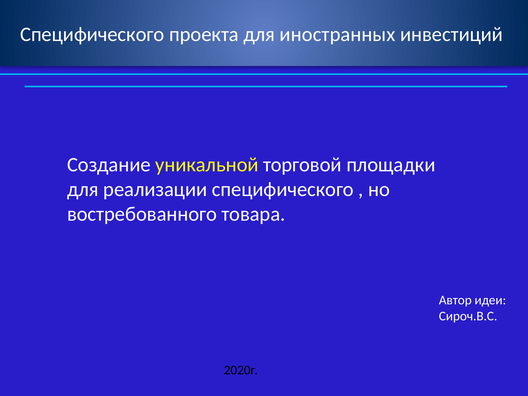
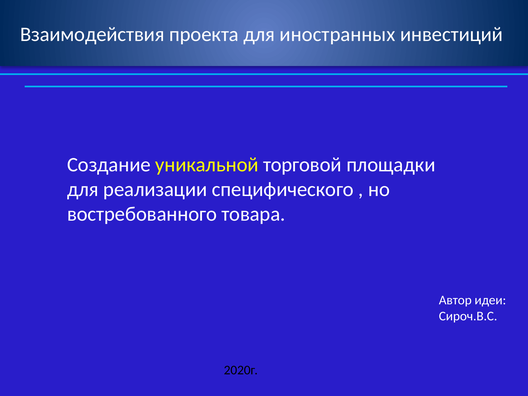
Специфического at (92, 34): Специфического -> Взаимодействия
